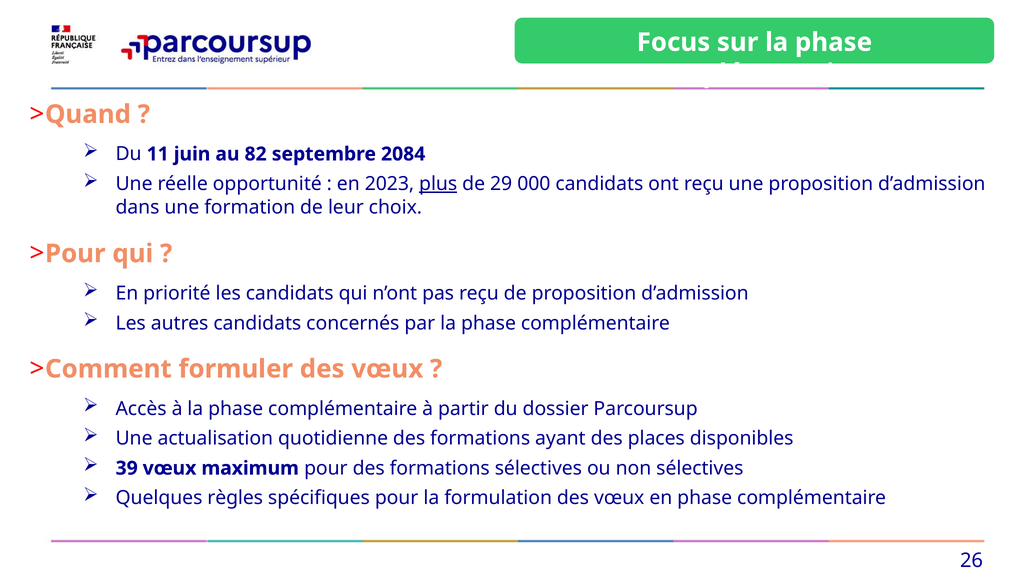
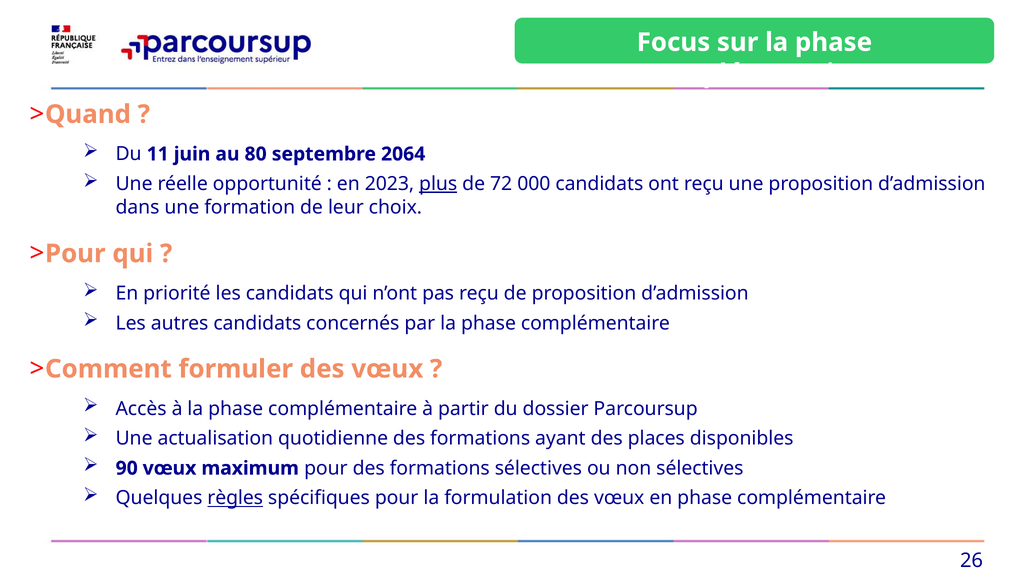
82: 82 -> 80
2084: 2084 -> 2064
29: 29 -> 72
39: 39 -> 90
règles underline: none -> present
